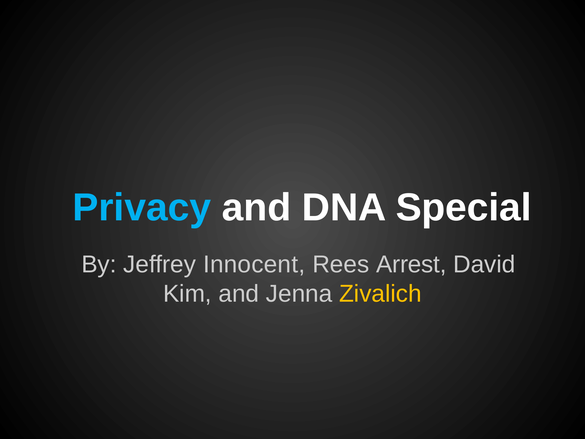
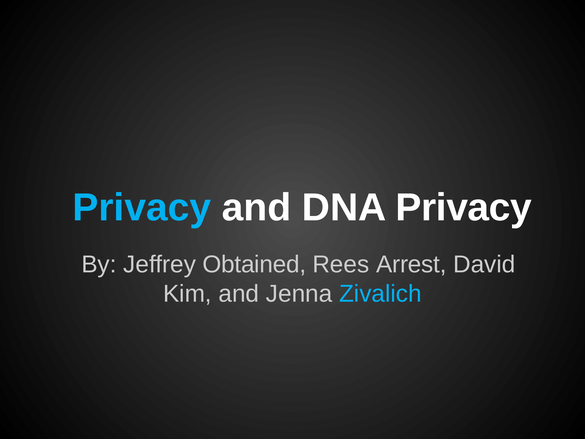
DNA Special: Special -> Privacy
Innocent: Innocent -> Obtained
Zivalich colour: yellow -> light blue
